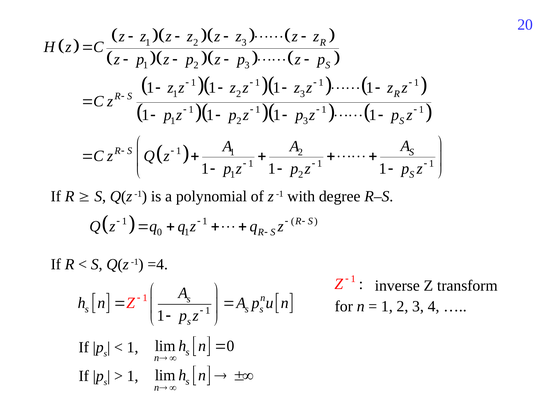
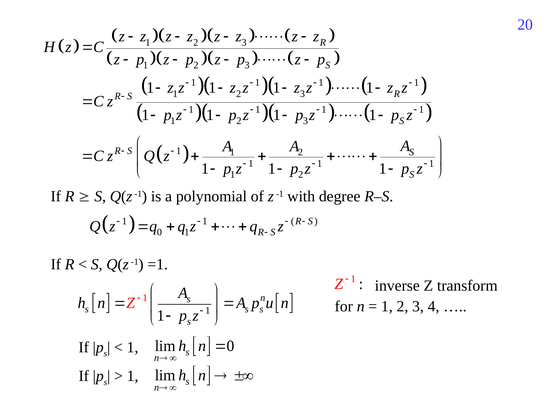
=4: =4 -> =1
